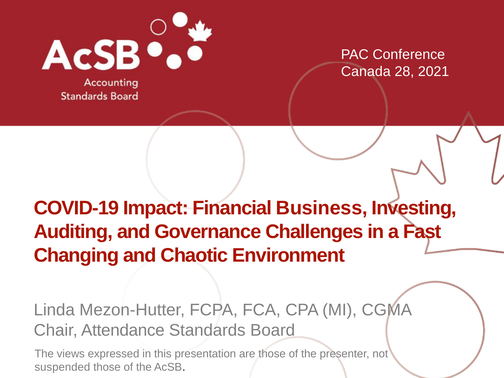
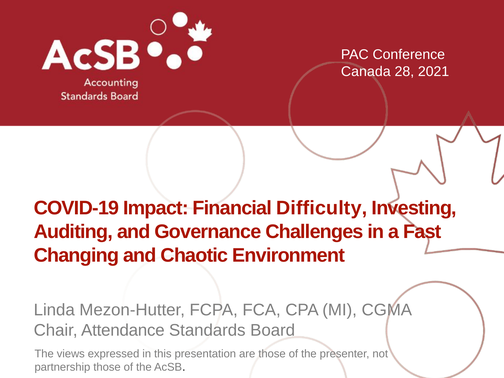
Business: Business -> Difficulty
suspended: suspended -> partnership
